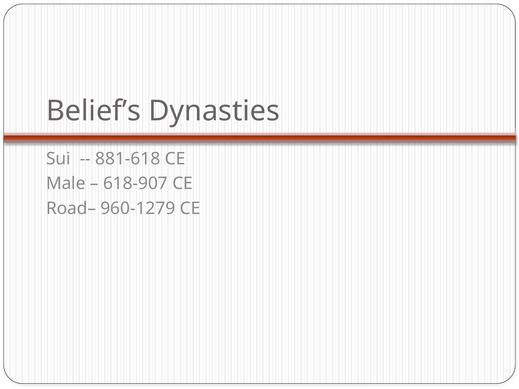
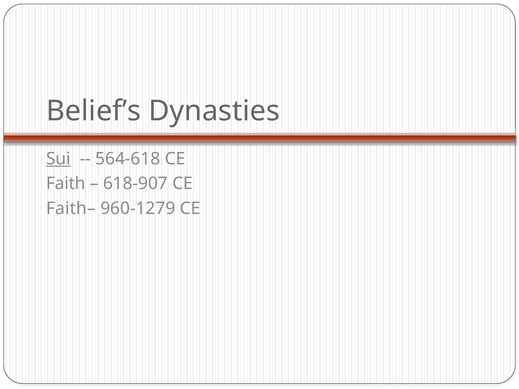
Sui underline: none -> present
881-618: 881-618 -> 564-618
Male: Male -> Faith
Road–: Road– -> Faith–
